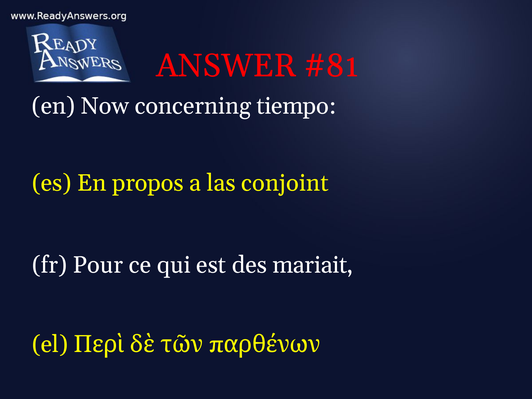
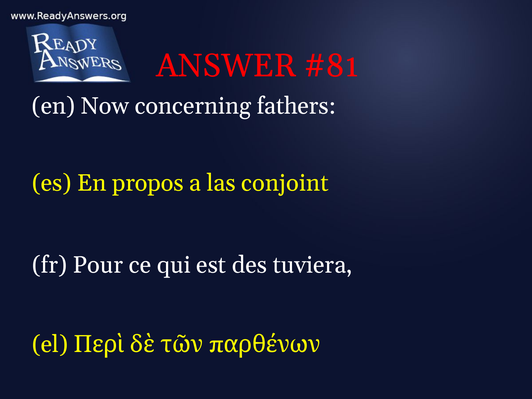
tiempo: tiempo -> fathers
mariait: mariait -> tuviera
